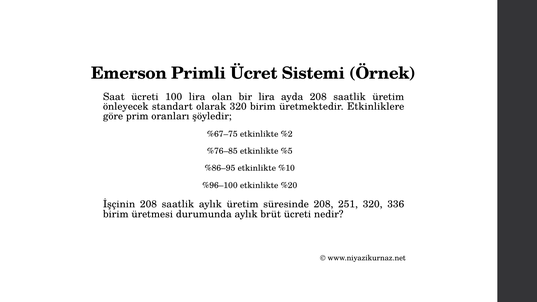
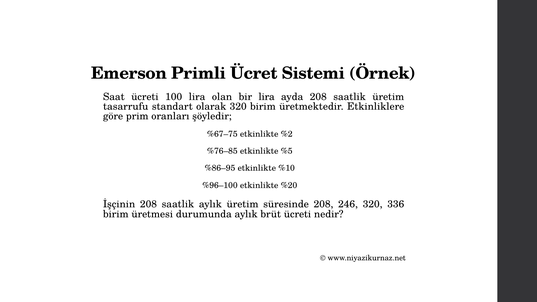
önleyecek: önleyecek -> tasarrufu
251: 251 -> 246
